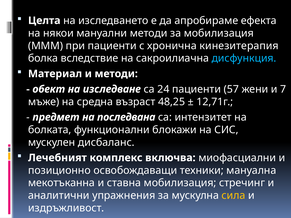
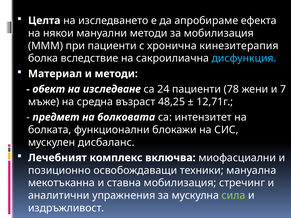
57: 57 -> 78
последвана: последвана -> болковата
сила colour: yellow -> light green
